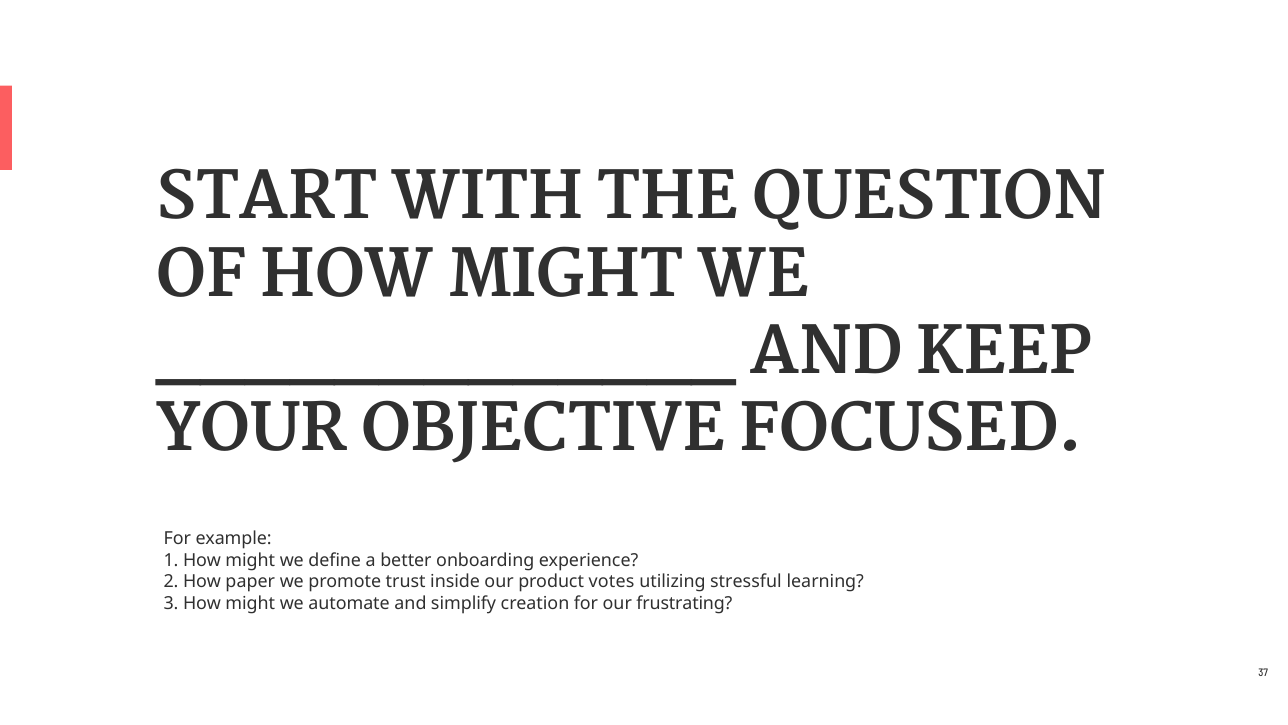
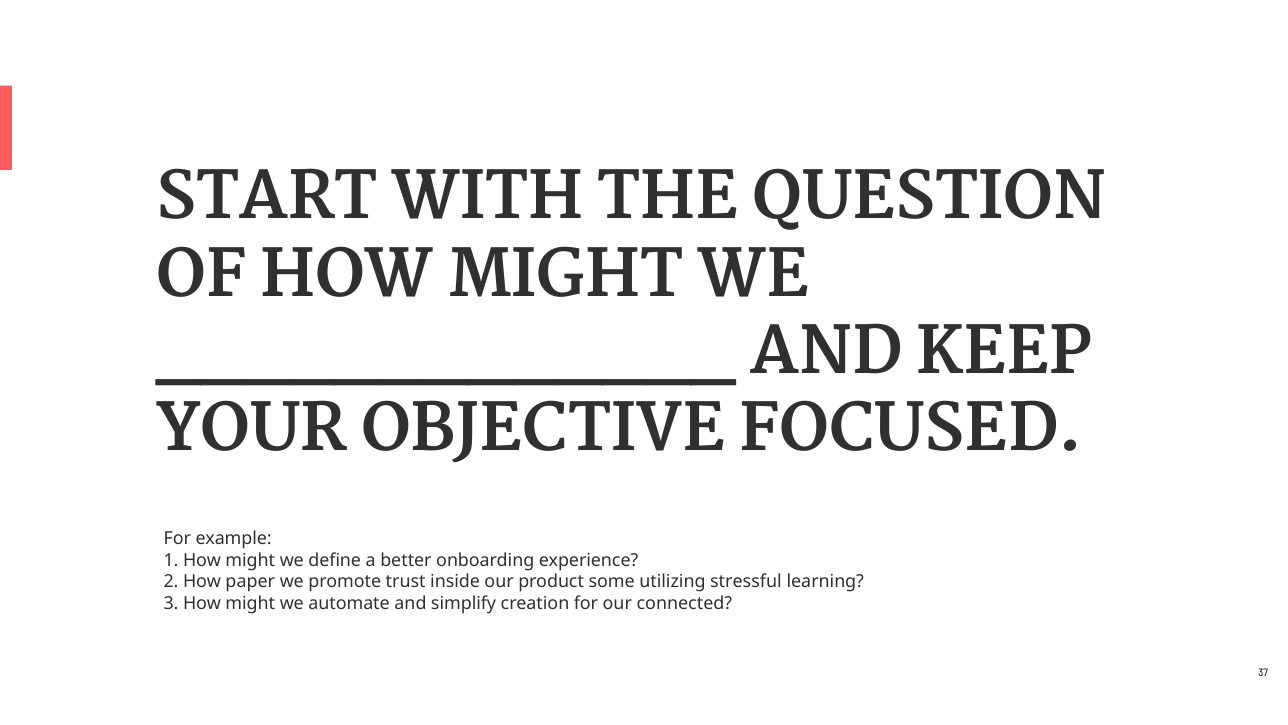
votes: votes -> some
frustrating: frustrating -> connected
